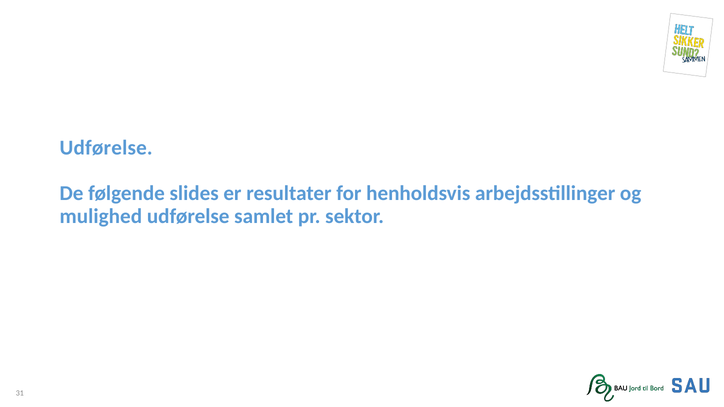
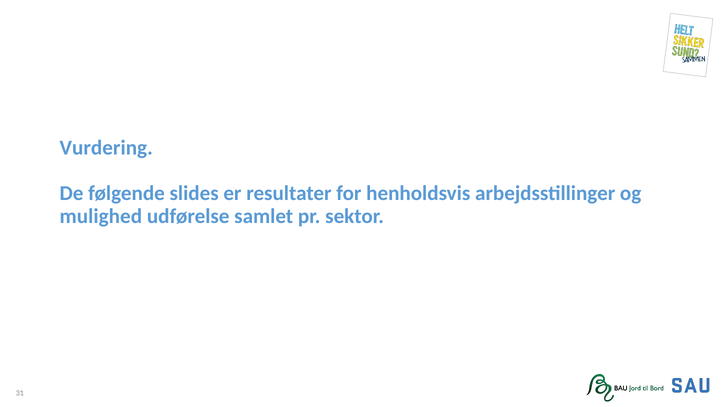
Udførelse at (106, 148): Udførelse -> Vurdering
